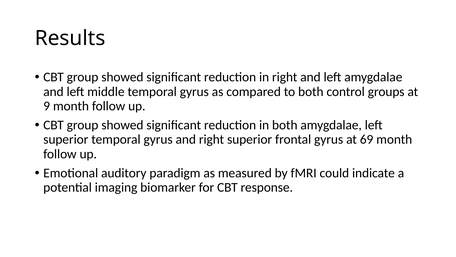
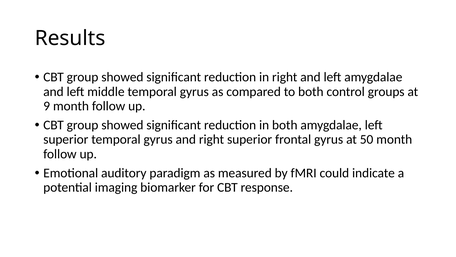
69: 69 -> 50
